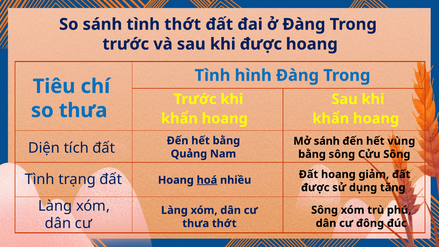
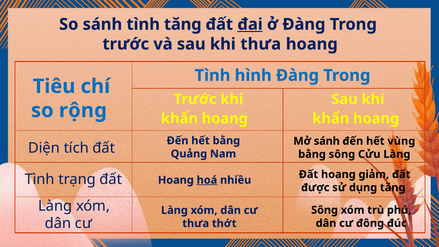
tình thớt: thớt -> tăng
đai underline: none -> present
khi được: được -> thưa
so thưa: thưa -> rộng
Cửu Sông: Sông -> Làng
